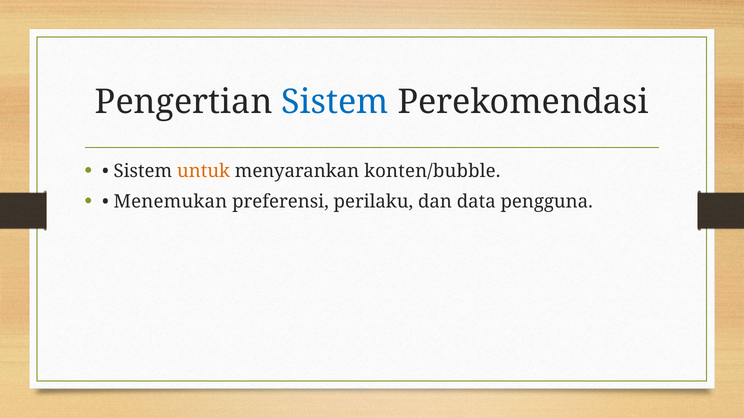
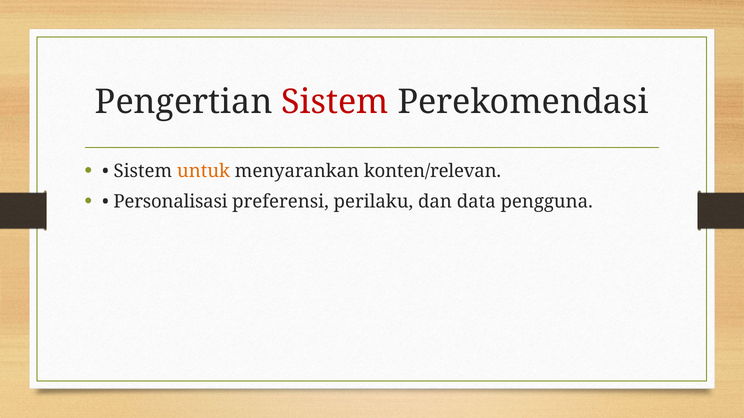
Sistem at (335, 102) colour: blue -> red
konten/bubble: konten/bubble -> konten/relevan
Menemukan: Menemukan -> Personalisasi
